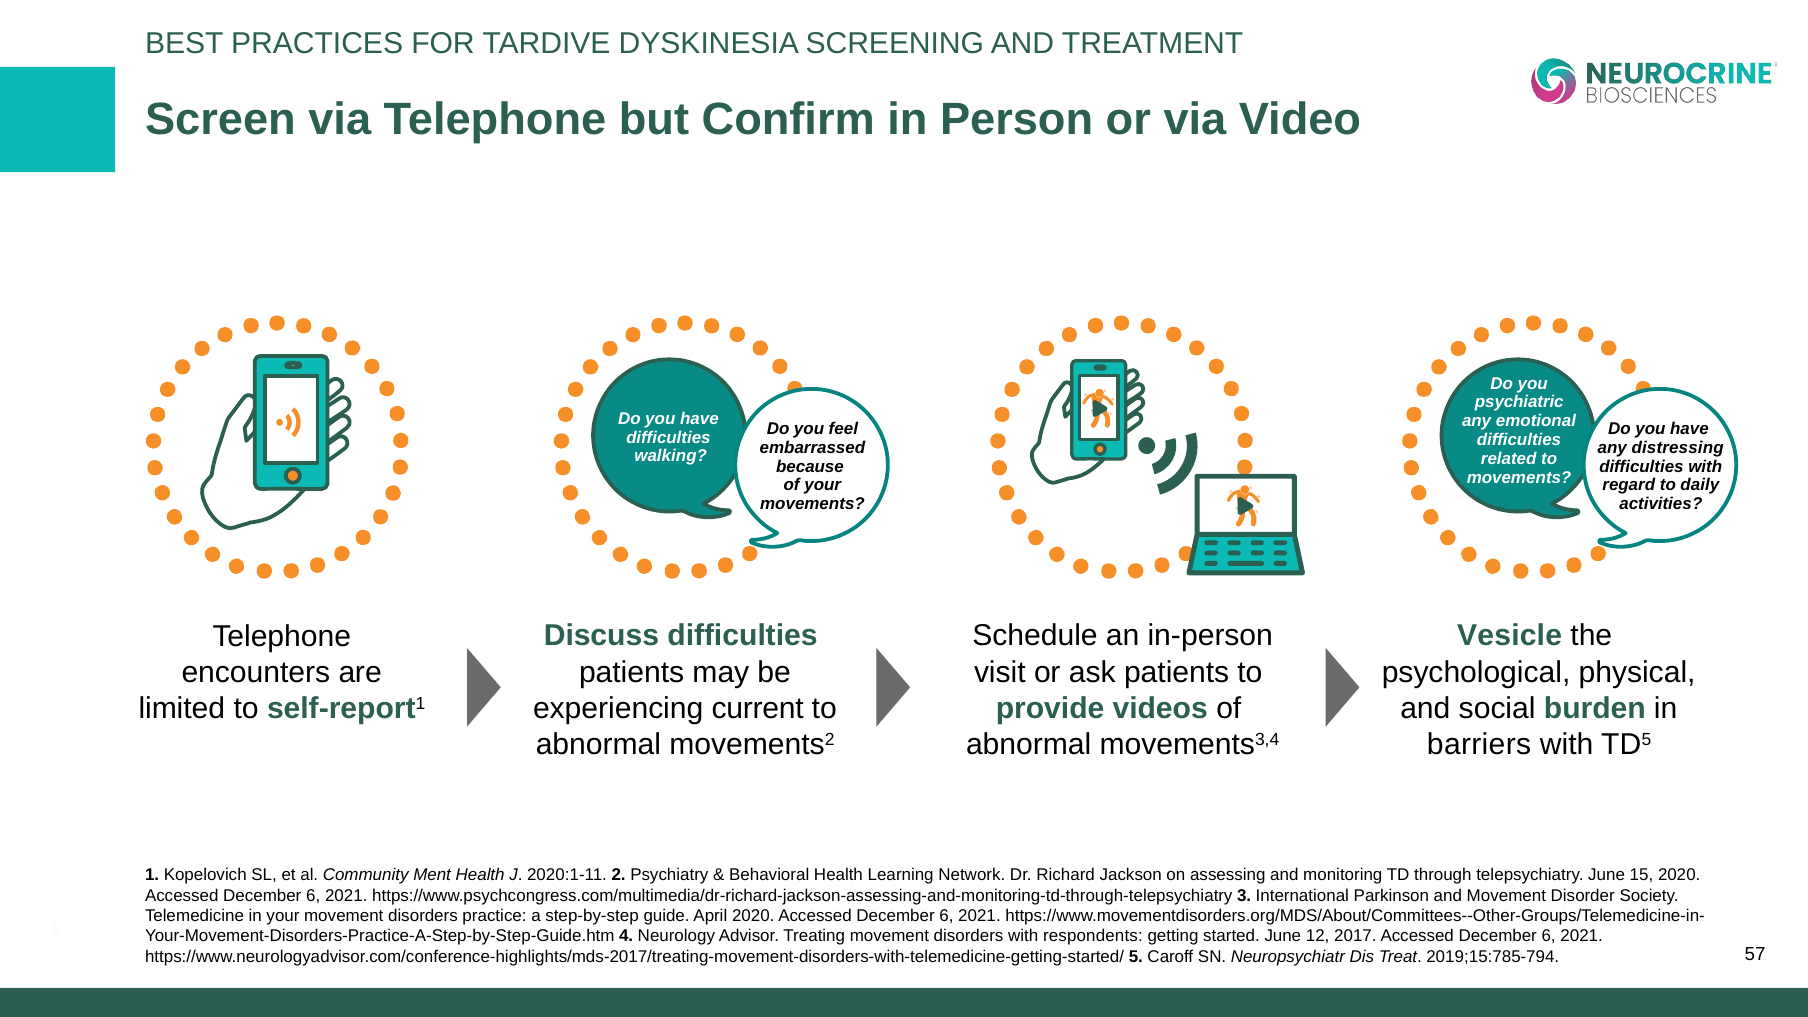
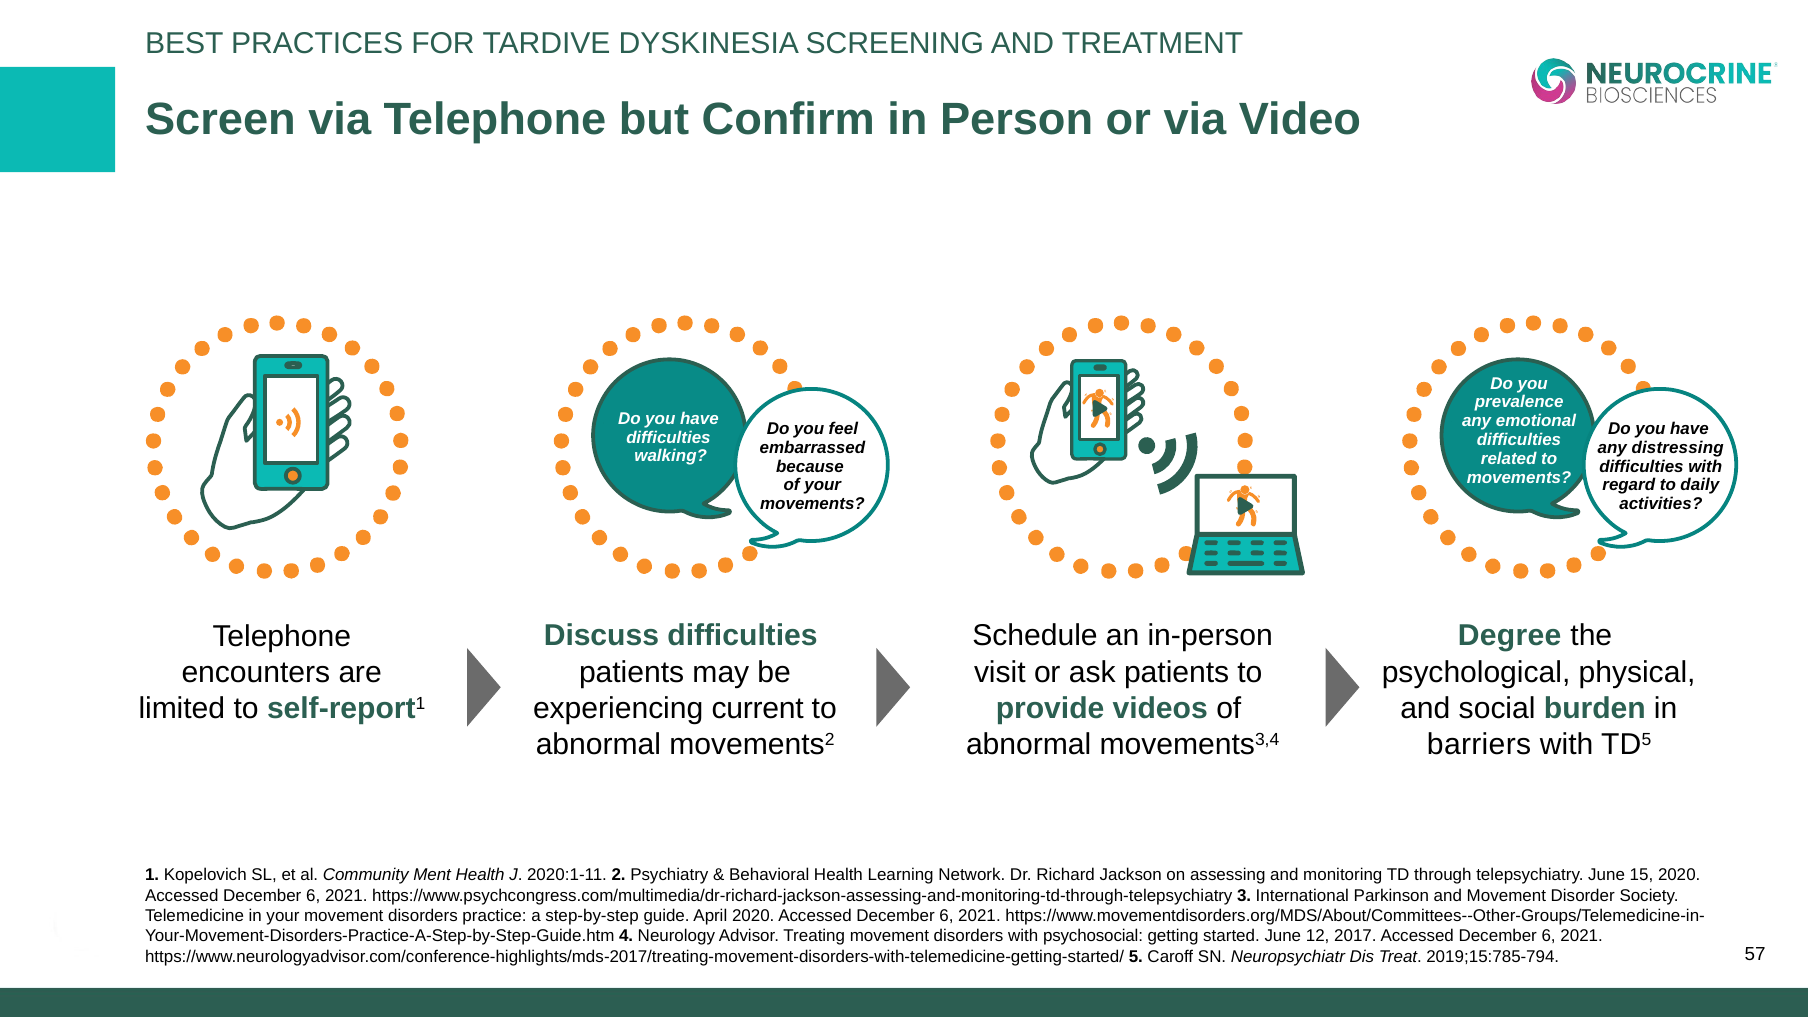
psychiatric: psychiatric -> prevalence
Vesicle: Vesicle -> Degree
respondents: respondents -> psychosocial
